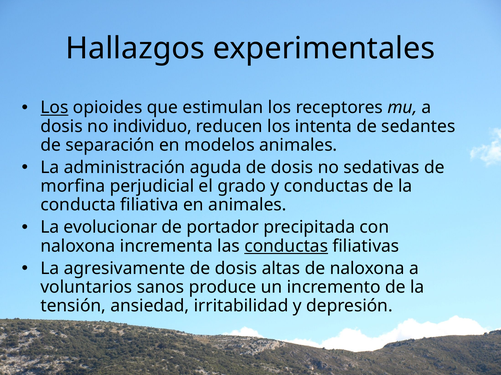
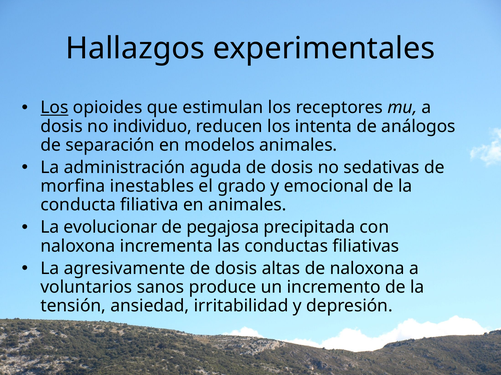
sedantes: sedantes -> análogos
perjudicial: perjudicial -> inestables
y conductas: conductas -> emocional
portador: portador -> pegajosa
conductas at (286, 246) underline: present -> none
